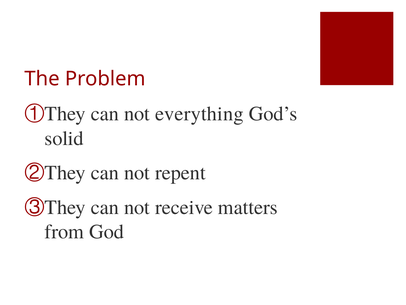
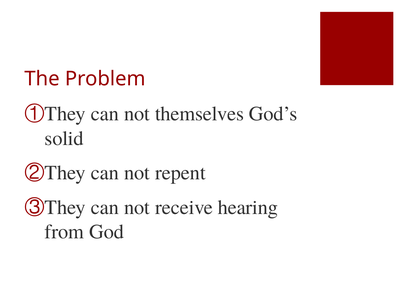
everything: everything -> themselves
matters: matters -> hearing
